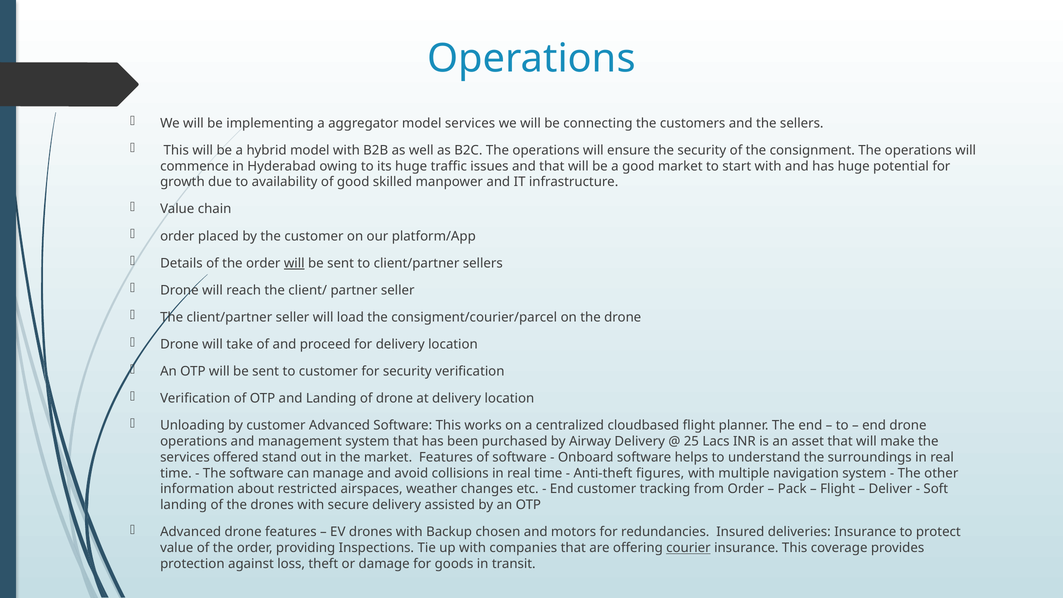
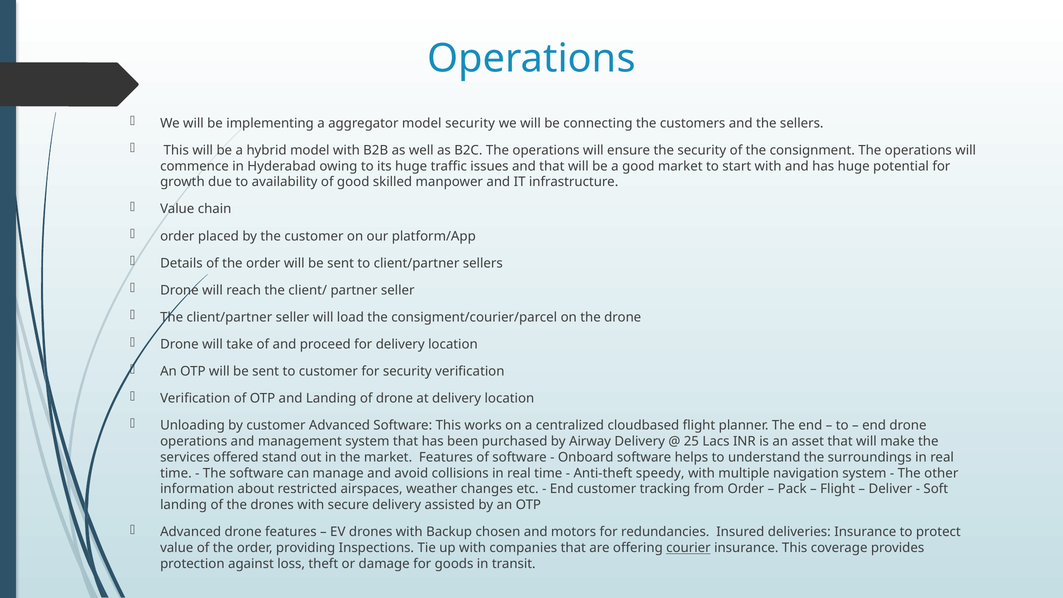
model services: services -> security
will at (294, 263) underline: present -> none
figures: figures -> speedy
